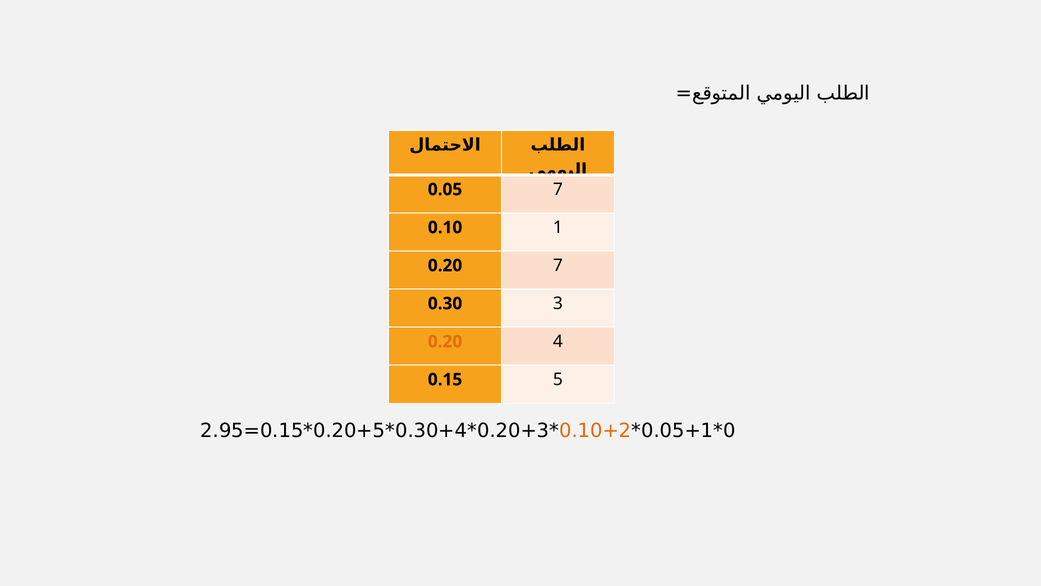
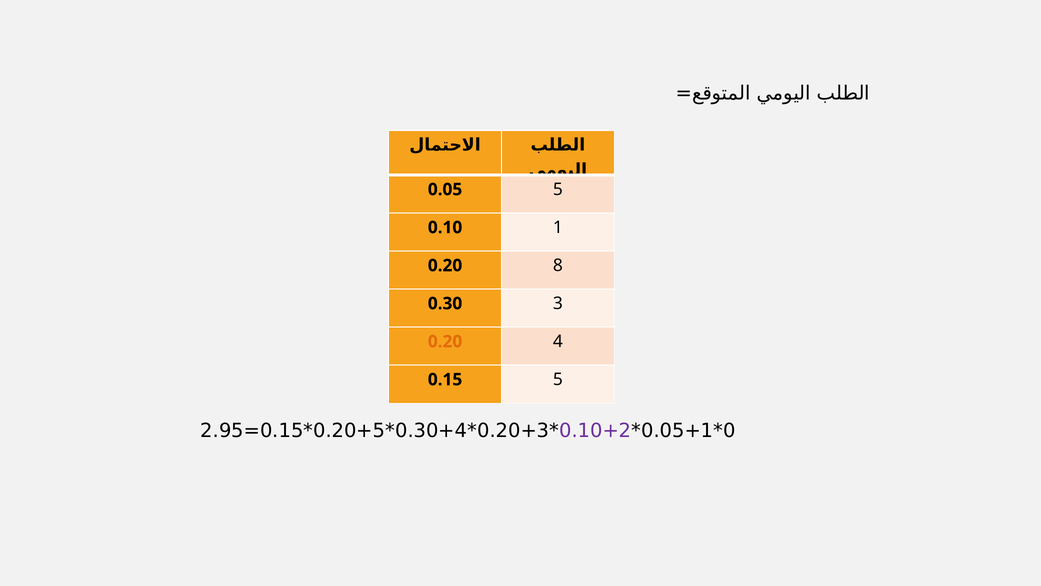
0.05 7: 7 -> 5
0.20 7: 7 -> 8
0.10+2 colour: orange -> purple
